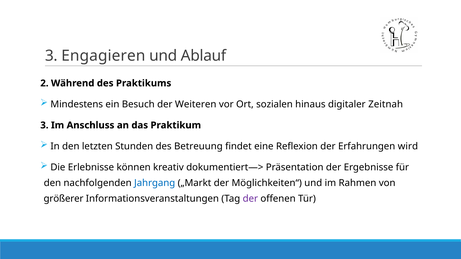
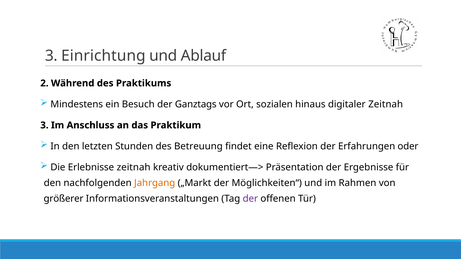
Engagieren: Engagieren -> Einrichtung
Weiteren: Weiteren -> Ganztags
wird: wird -> oder
Erlebnisse können: können -> zeitnah
Jahrgang colour: blue -> orange
